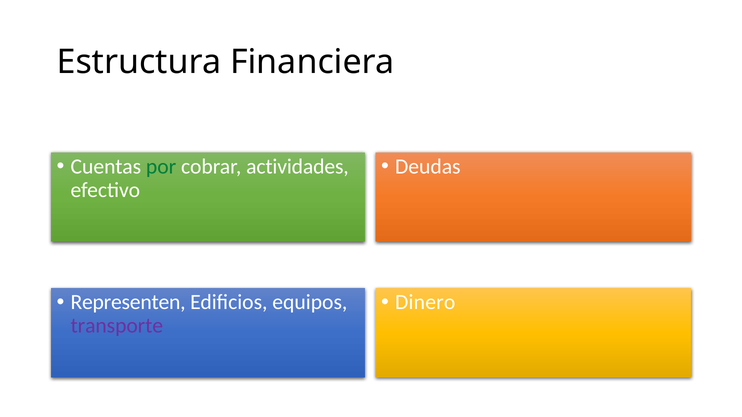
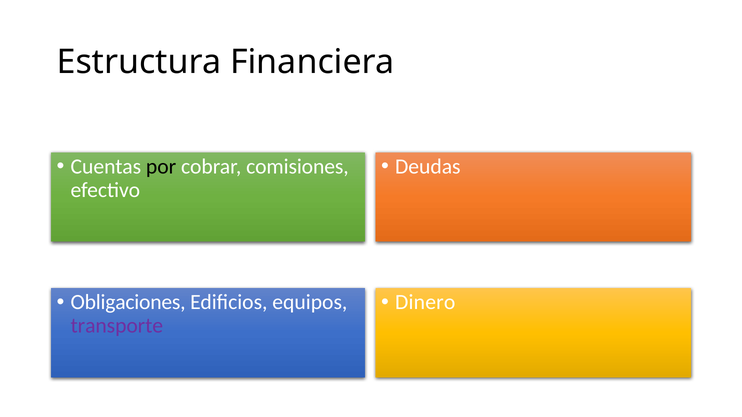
por colour: green -> black
actividades: actividades -> comisiones
Representen: Representen -> Obligaciones
